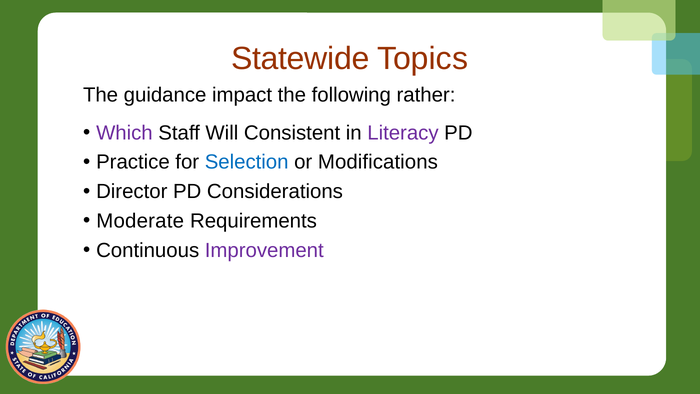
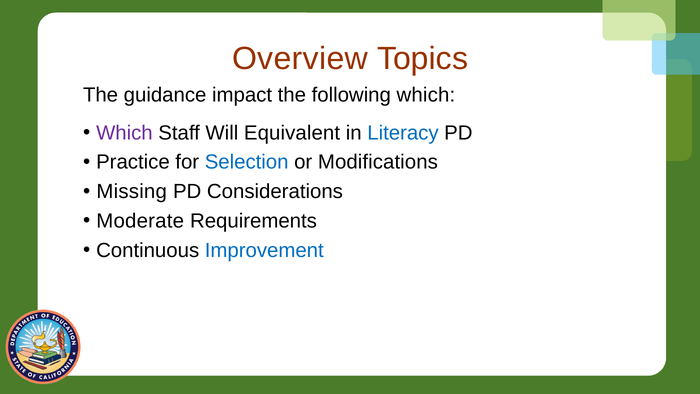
Statewide: Statewide -> Overview
following rather: rather -> which
Consistent: Consistent -> Equivalent
Literacy colour: purple -> blue
Director: Director -> Missing
Improvement colour: purple -> blue
